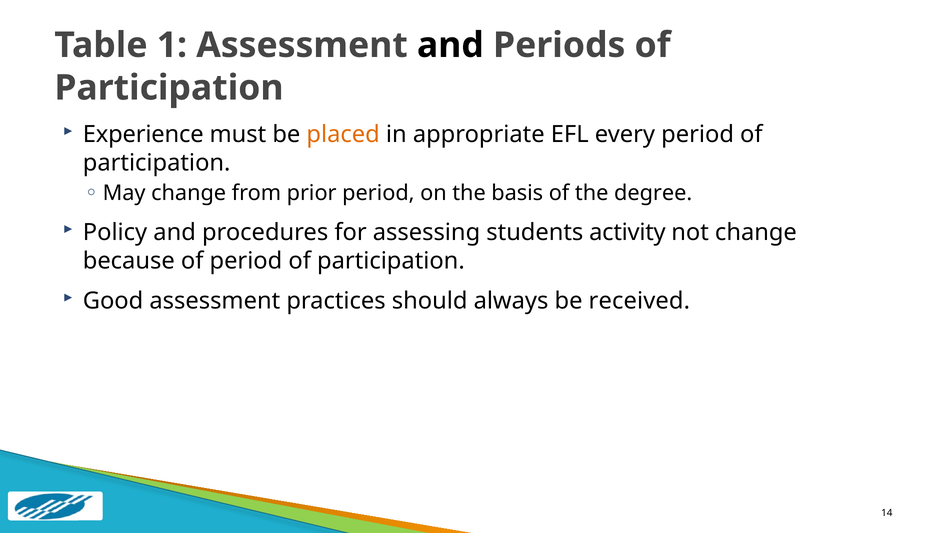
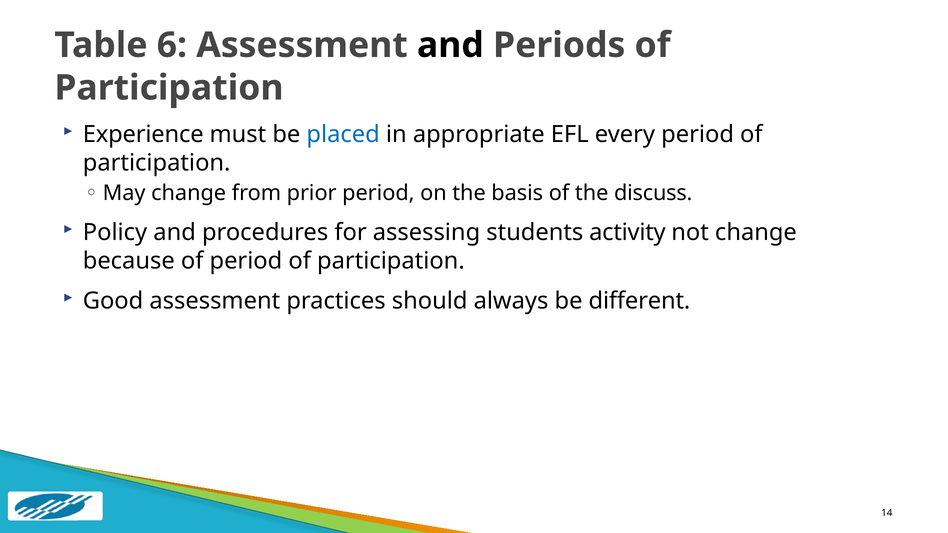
1: 1 -> 6
placed colour: orange -> blue
degree: degree -> discuss
received: received -> different
